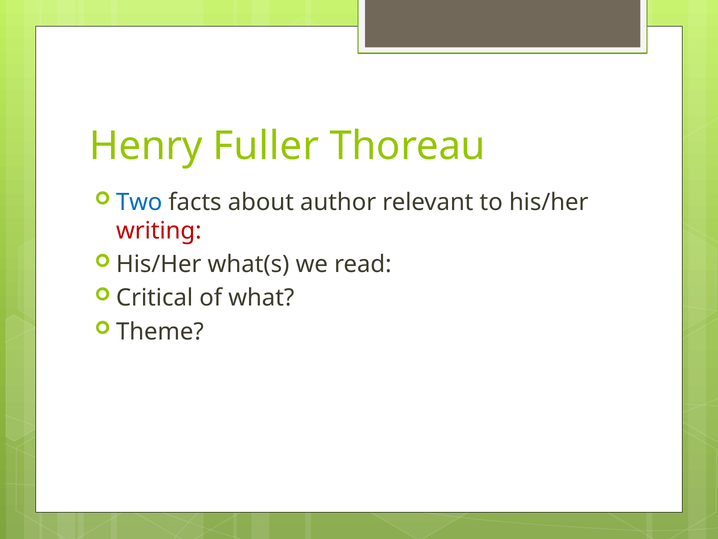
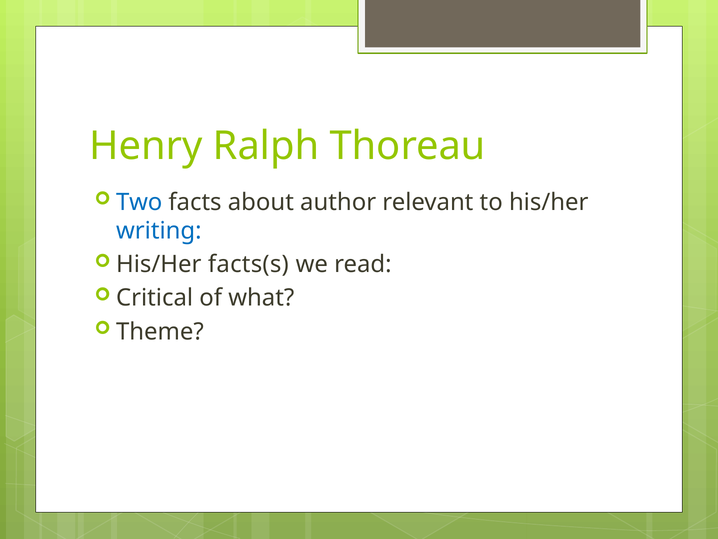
Fuller: Fuller -> Ralph
writing colour: red -> blue
what(s: what(s -> facts(s
